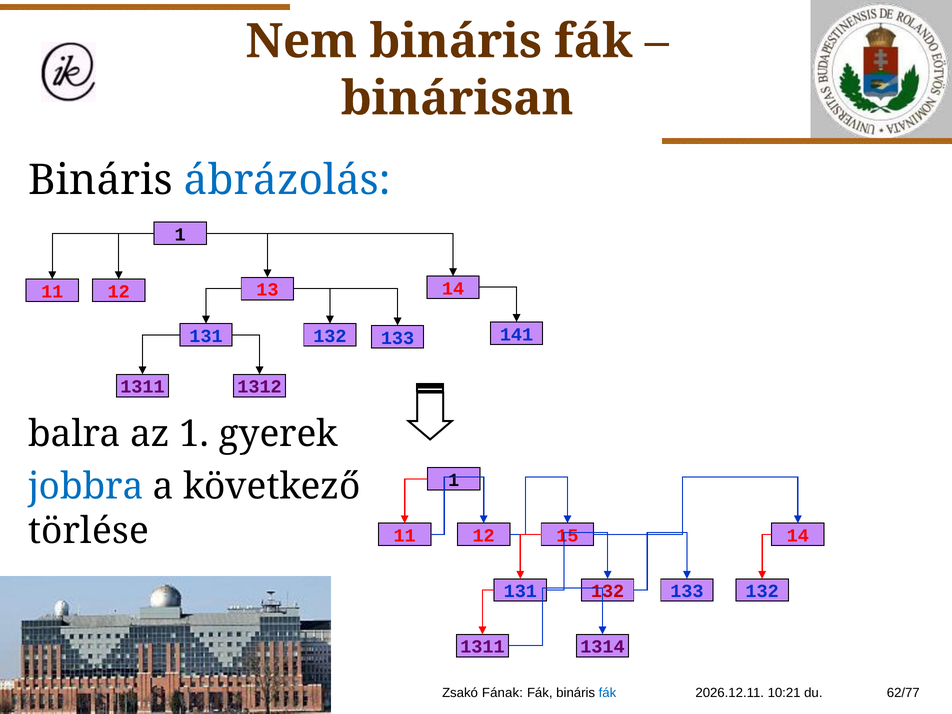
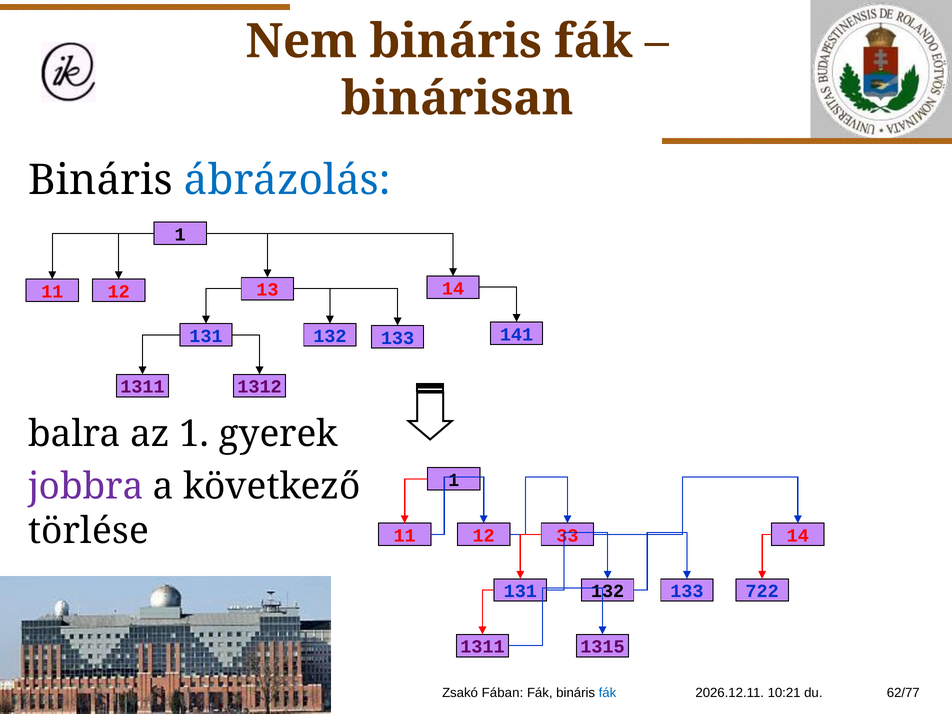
jobbra colour: blue -> purple
15: 15 -> 33
132 at (608, 591) colour: red -> black
133 132: 132 -> 722
1314: 1314 -> 1315
Fának: Fának -> Fában
